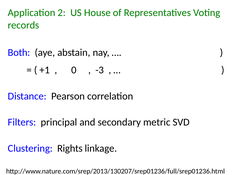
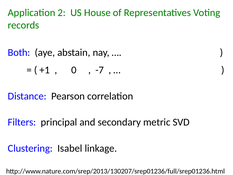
-3: -3 -> -7
Rights: Rights -> Isabel
